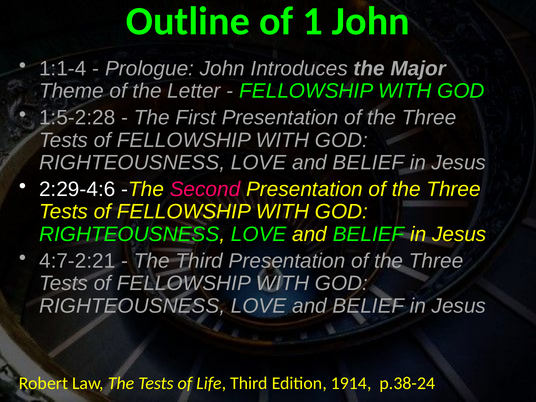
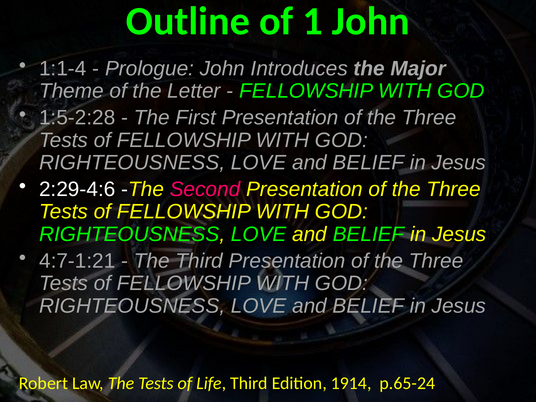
4:7-2:21: 4:7-2:21 -> 4:7-1:21
p.38-24: p.38-24 -> p.65-24
